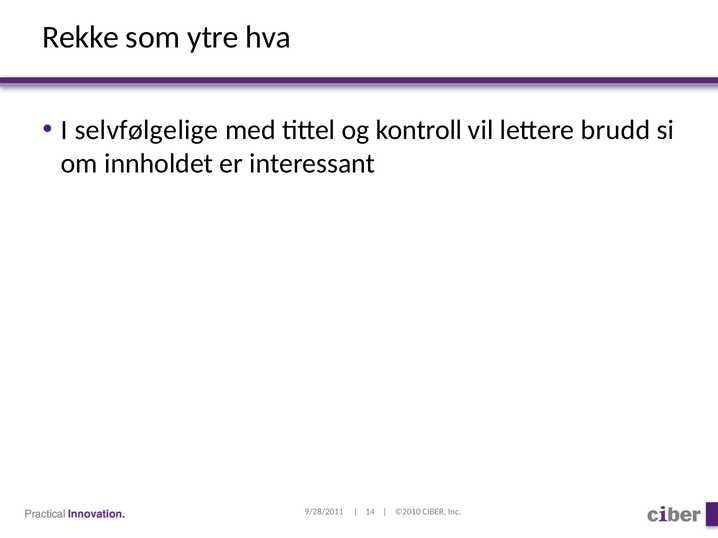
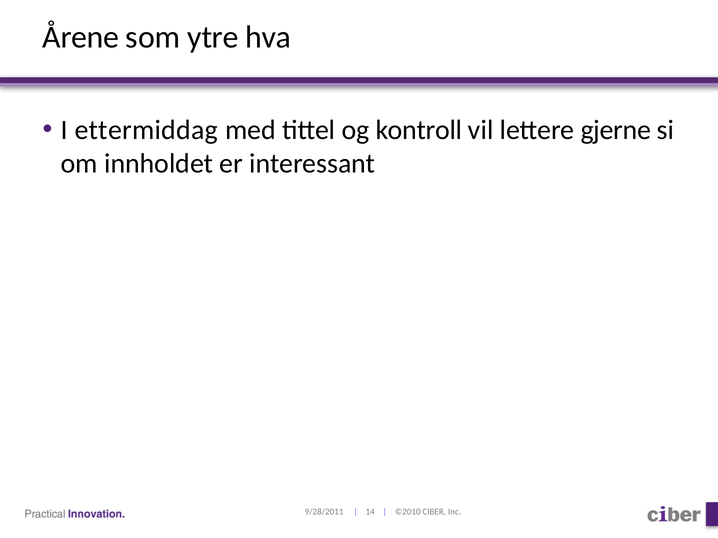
Rekke: Rekke -> Årene
selvfølgelige: selvfølgelige -> ettermiddag
brudd: brudd -> gjerne
